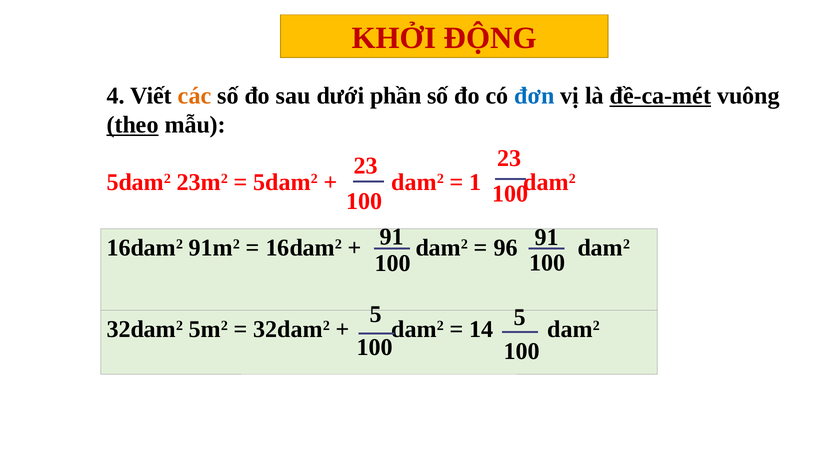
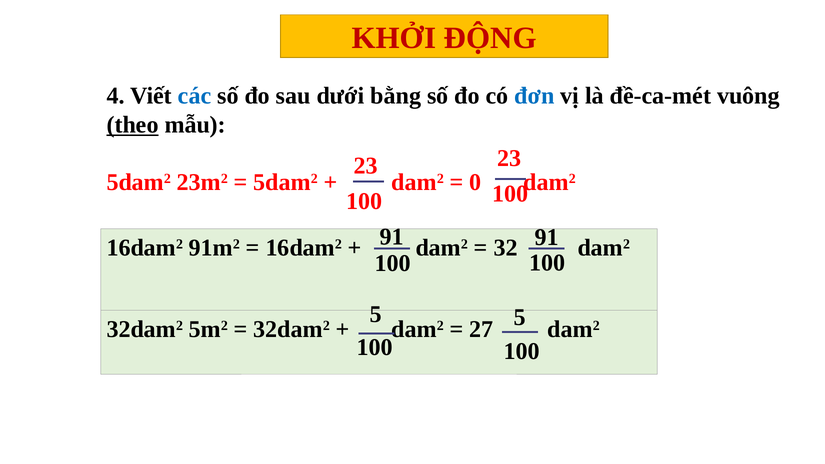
các colour: orange -> blue
phần: phần -> bằng
đề-ca-mét underline: present -> none
1: 1 -> 0
96: 96 -> 32
14: 14 -> 27
